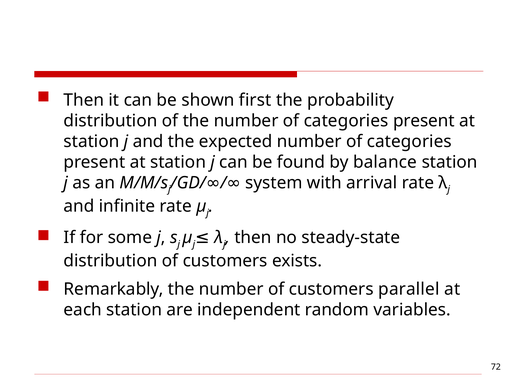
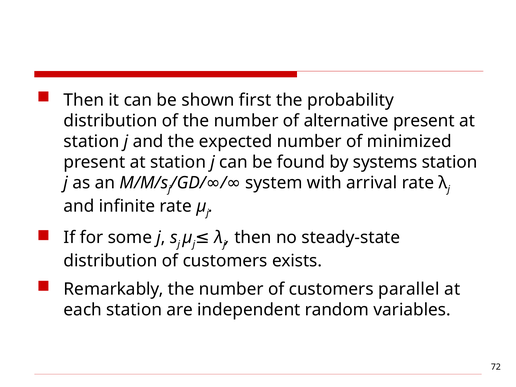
the number of categories: categories -> alternative
expected number of categories: categories -> minimized
balance: balance -> systems
